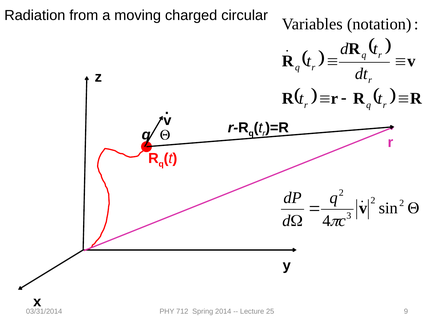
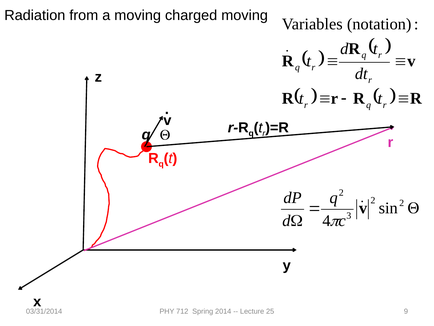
charged circular: circular -> moving
